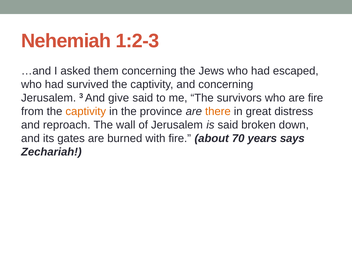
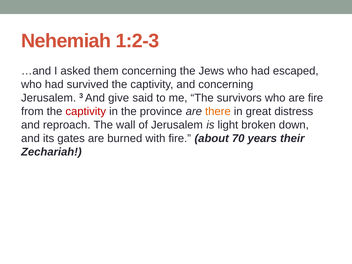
captivity at (86, 111) colour: orange -> red
is said: said -> light
says: says -> their
